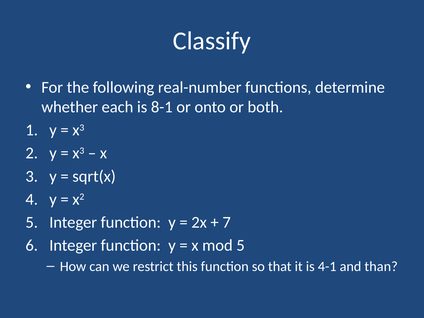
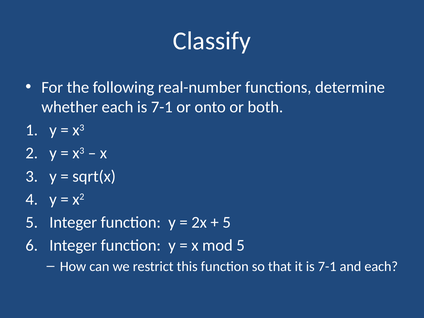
each is 8-1: 8-1 -> 7-1
7 at (227, 222): 7 -> 5
it is 4-1: 4-1 -> 7-1
and than: than -> each
